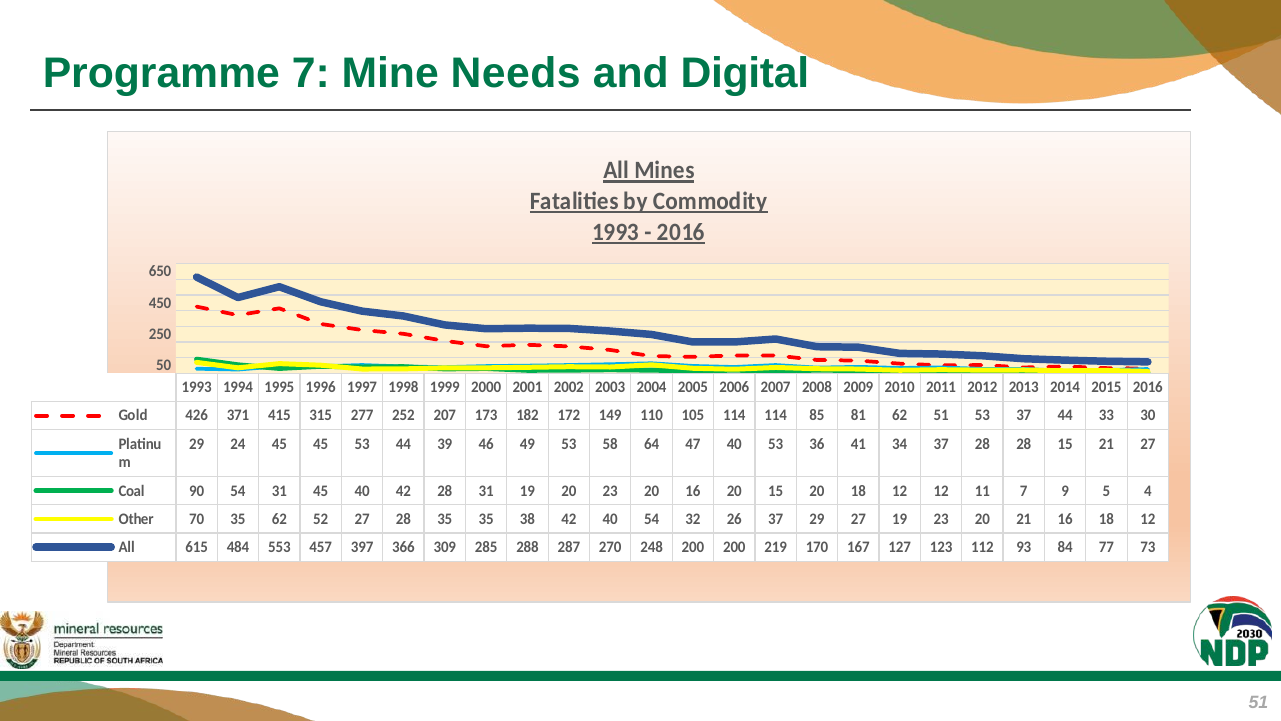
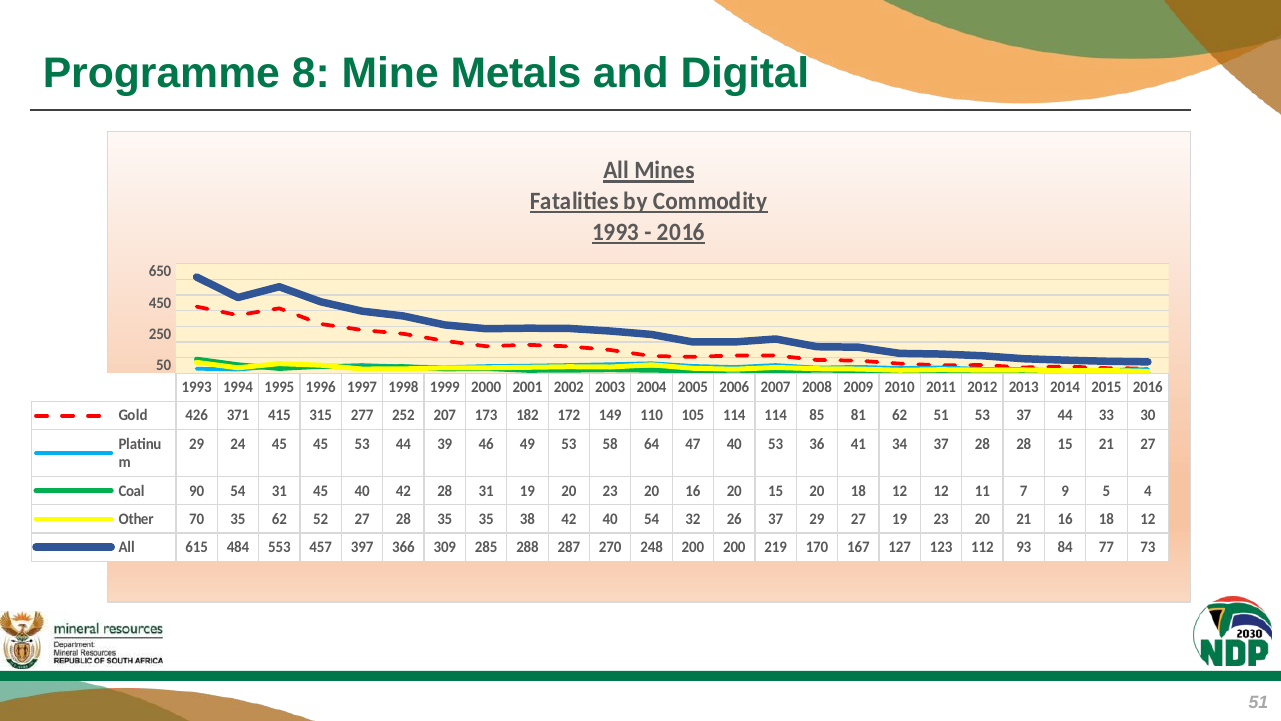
Programme 7: 7 -> 8
Needs: Needs -> Metals
